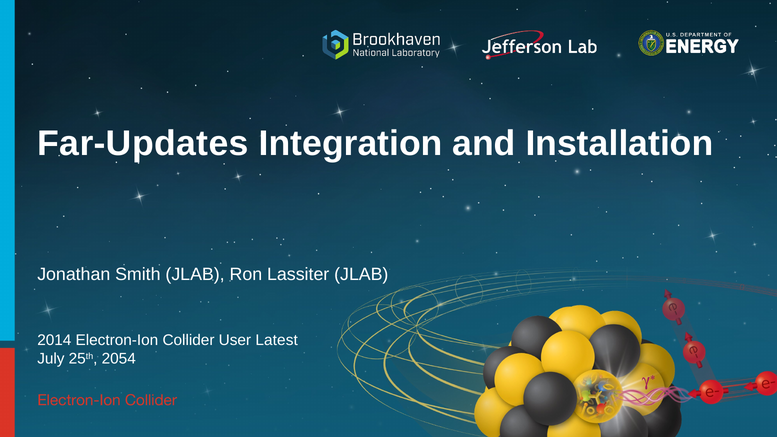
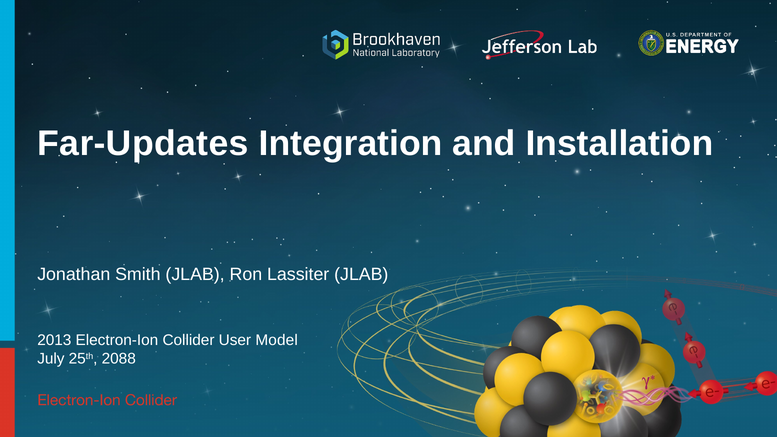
2014: 2014 -> 2013
Latest: Latest -> Model
2054: 2054 -> 2088
